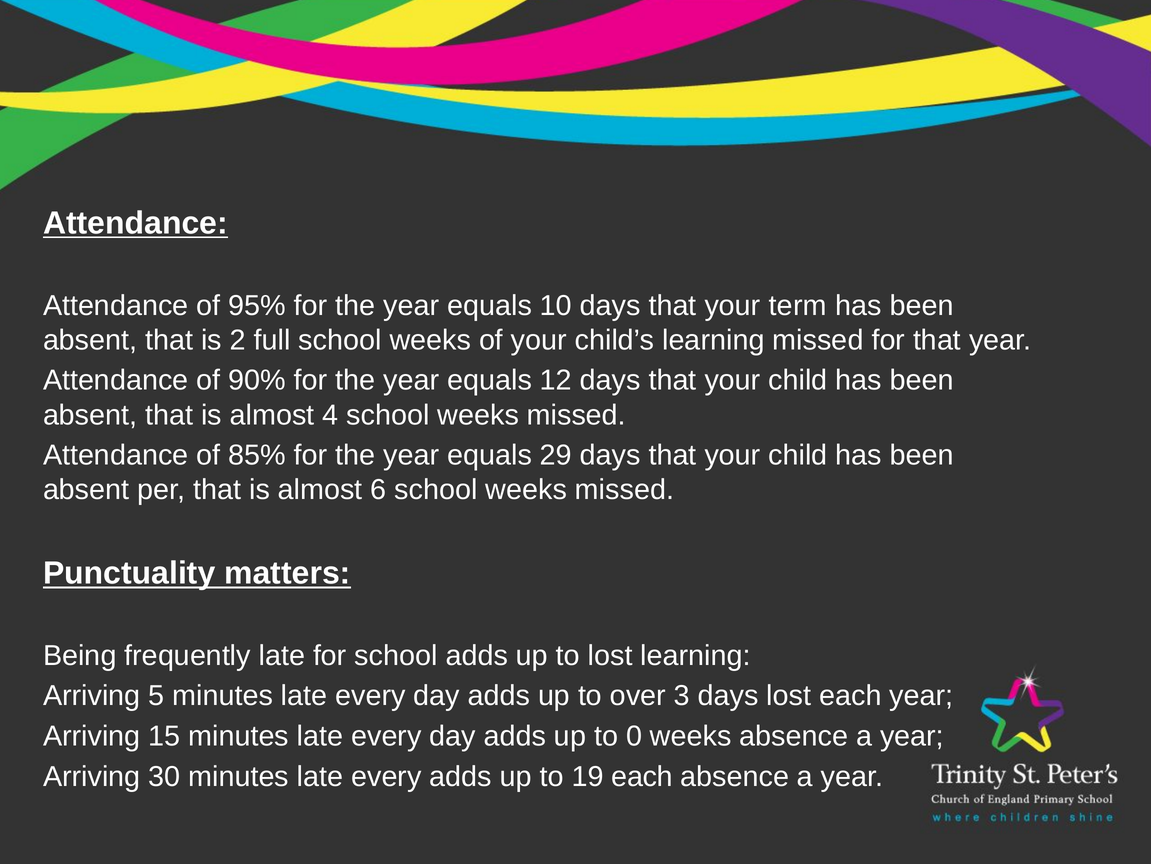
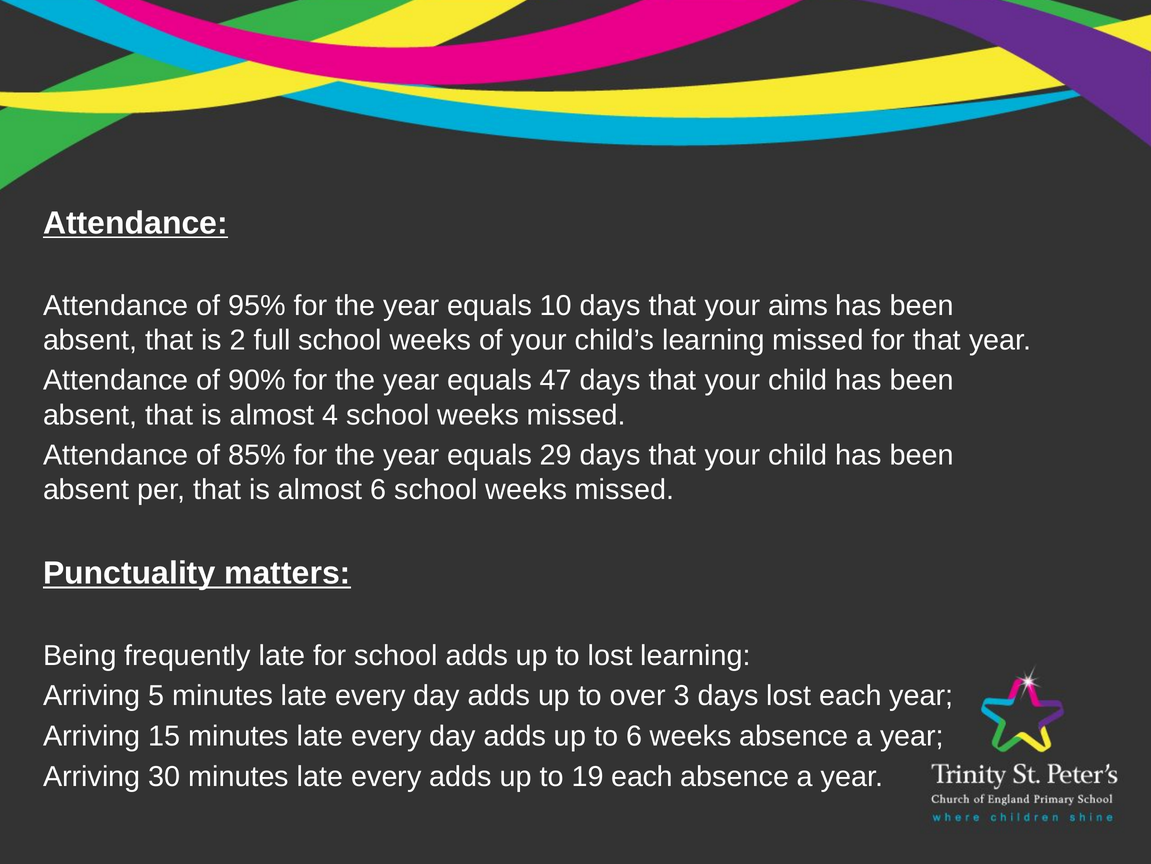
term: term -> aims
12: 12 -> 47
to 0: 0 -> 6
